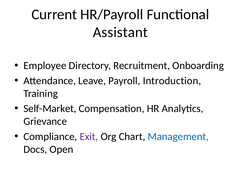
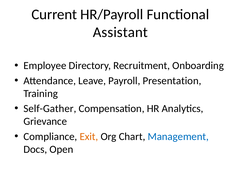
Introduction: Introduction -> Presentation
Self-Market: Self-Market -> Self-Gather
Exit colour: purple -> orange
